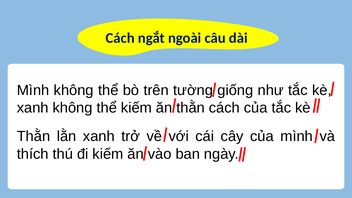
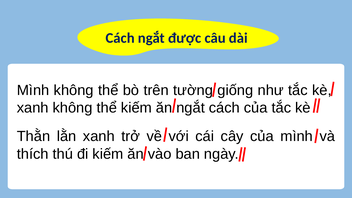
ngoài: ngoài -> được
ăn thằn: thằn -> ngắt
